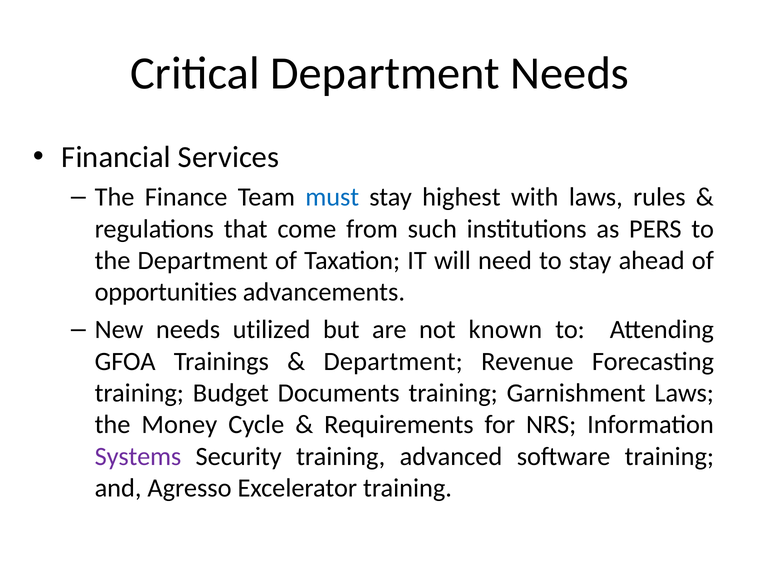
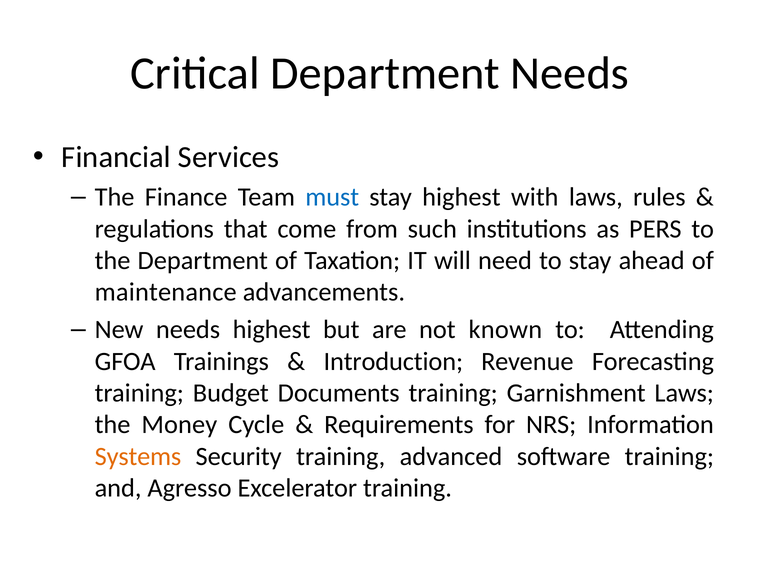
opportunities: opportunities -> maintenance
needs utilized: utilized -> highest
Department at (393, 361): Department -> Introduction
Systems colour: purple -> orange
